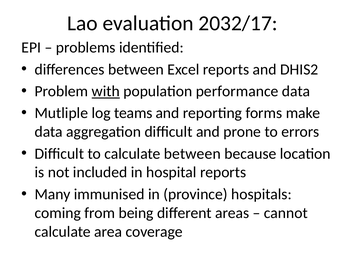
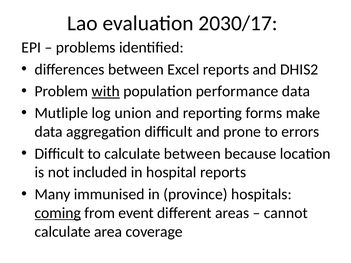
2032/17: 2032/17 -> 2030/17
teams: teams -> union
coming underline: none -> present
being: being -> event
